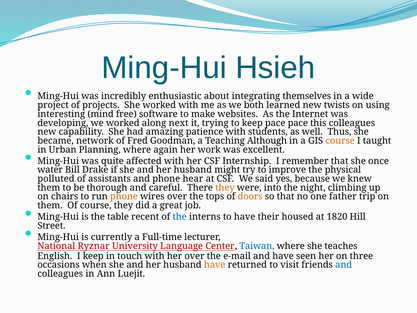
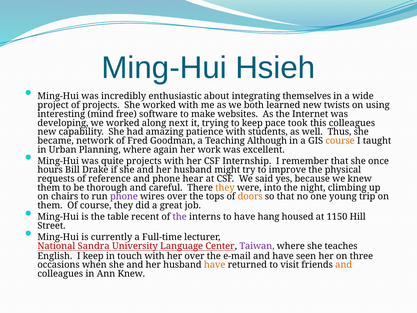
pace pace: pace -> took
quite affected: affected -> projects
water: water -> hours
polluted: polluted -> requests
assistants: assistants -> reference
phone at (124, 196) colour: orange -> purple
father: father -> young
the at (180, 217) colour: blue -> purple
their: their -> hang
1820: 1820 -> 1150
Ryznar: Ryznar -> Sandra
Taiwan colour: blue -> purple
and at (344, 265) colour: blue -> orange
Ann Luejit: Luejit -> Knew
